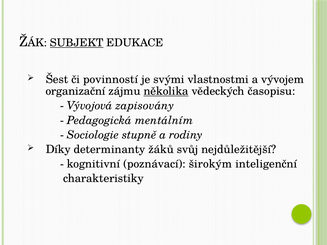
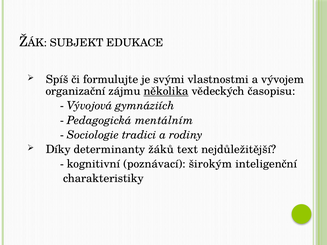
SUBJEKT underline: present -> none
Šest: Šest -> Spíš
povinností: povinností -> formulujte
zapisovány: zapisovány -> gymnáziích
stupně: stupně -> tradici
svůj: svůj -> text
